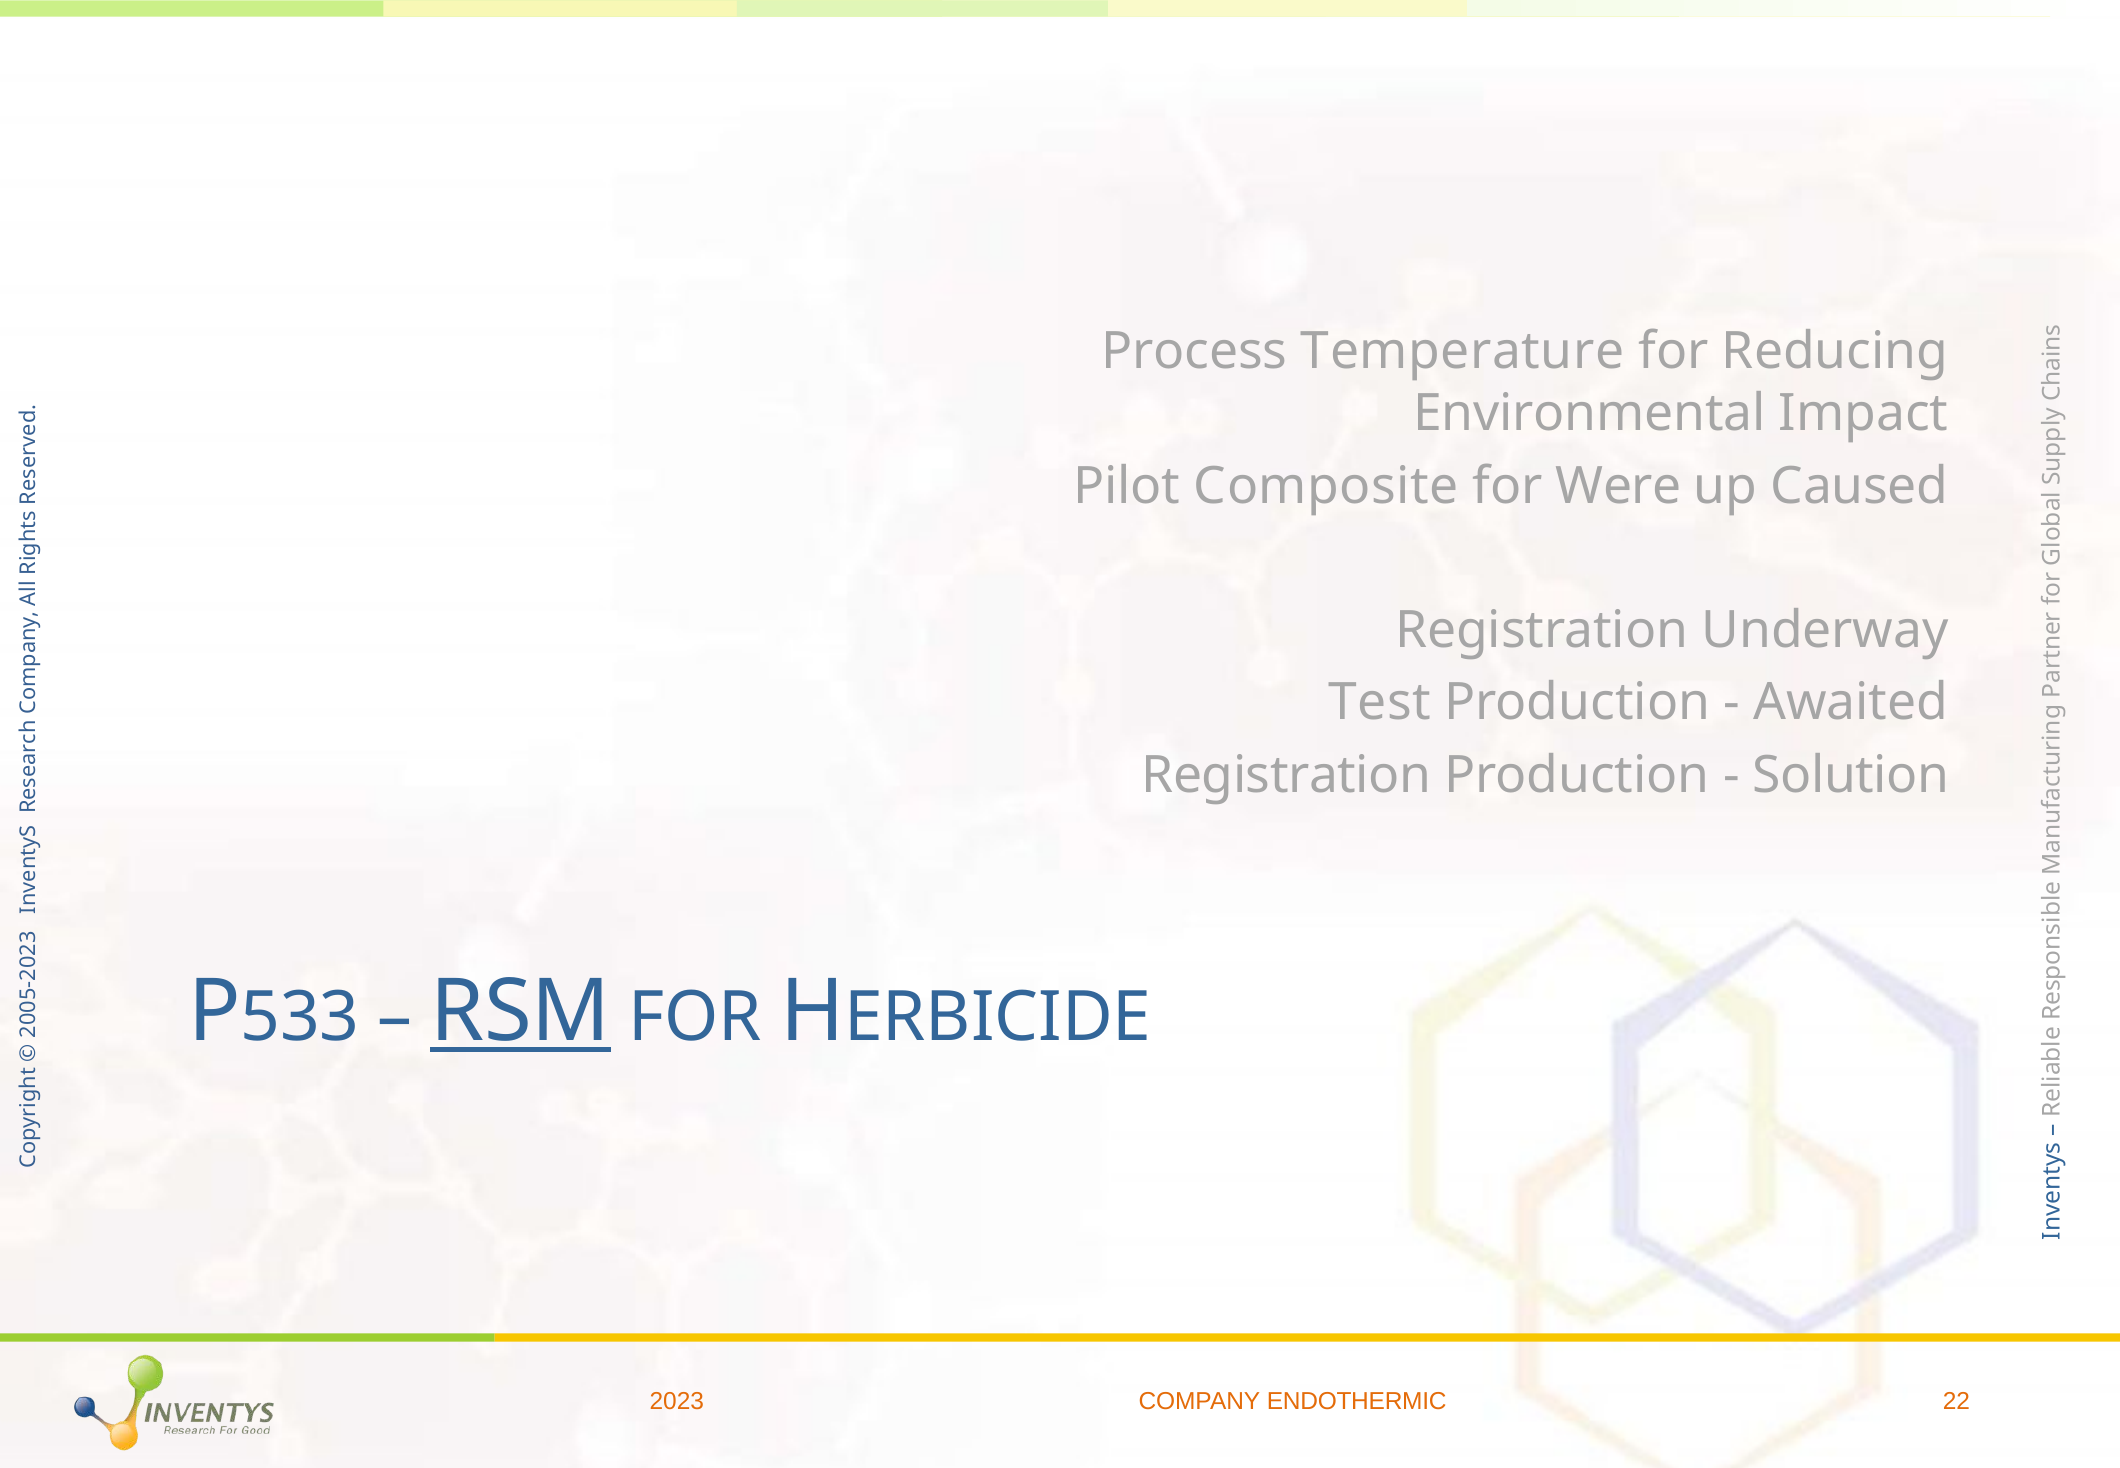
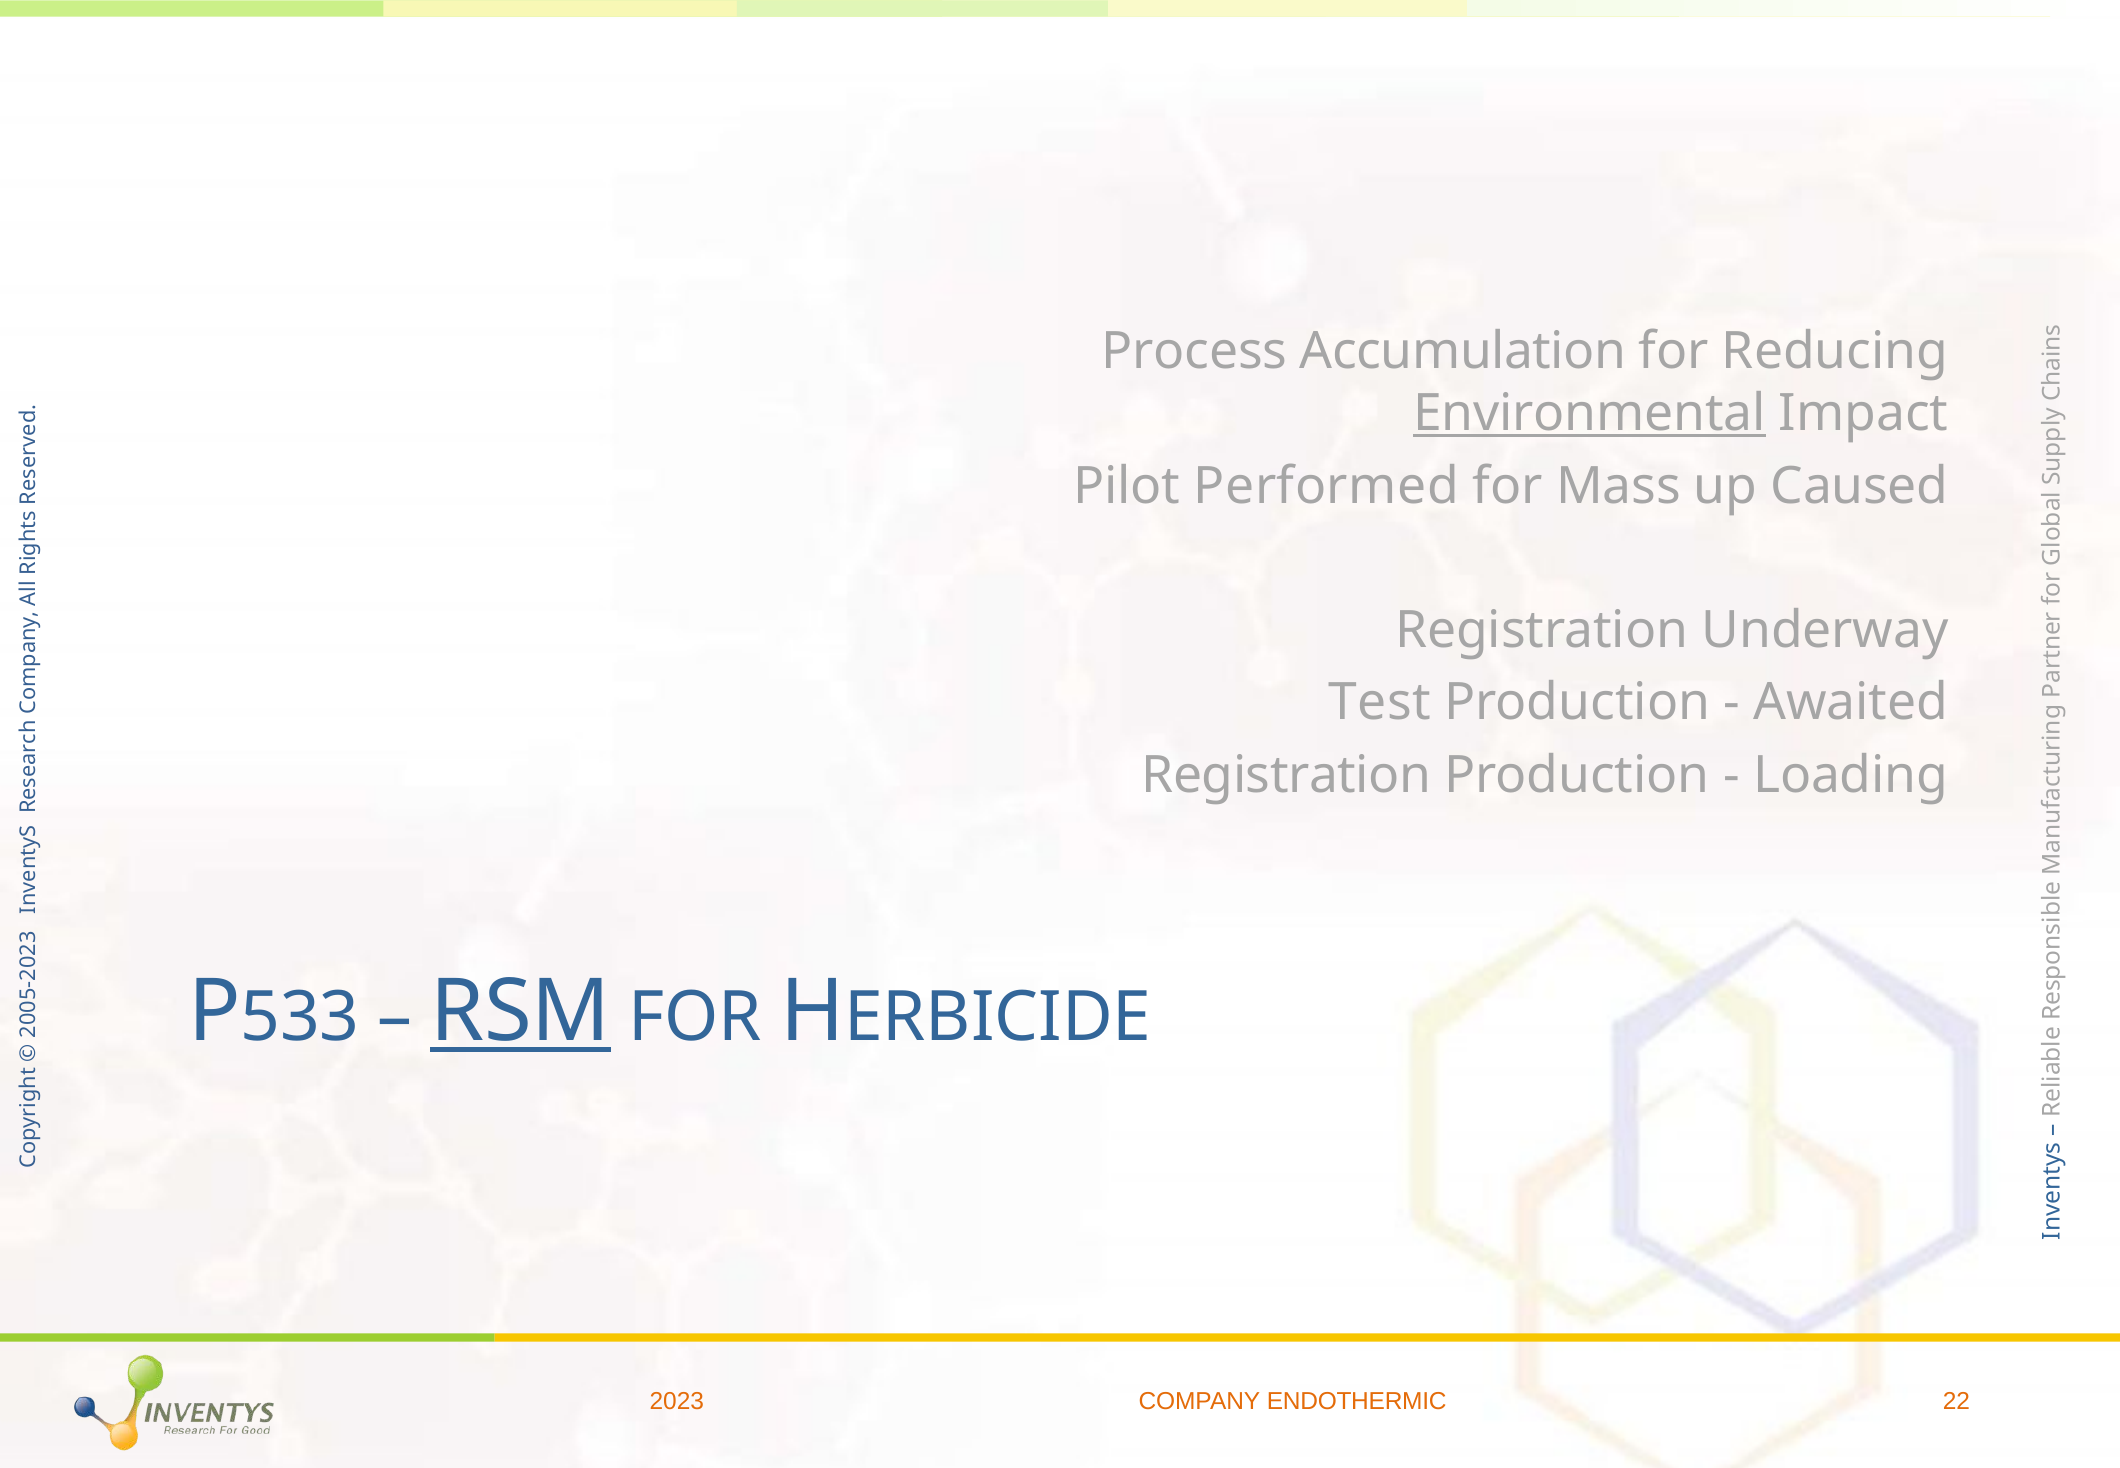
Temperature: Temperature -> Accumulation
Environmental underline: none -> present
Composite: Composite -> Performed
Were: Were -> Mass
Solution: Solution -> Loading
